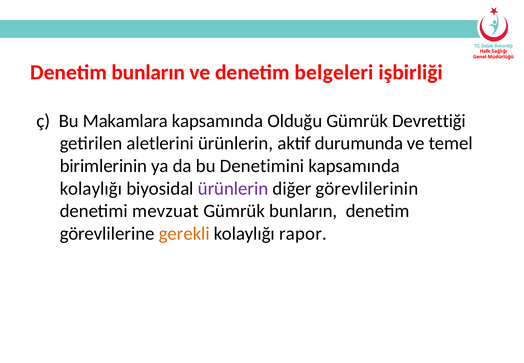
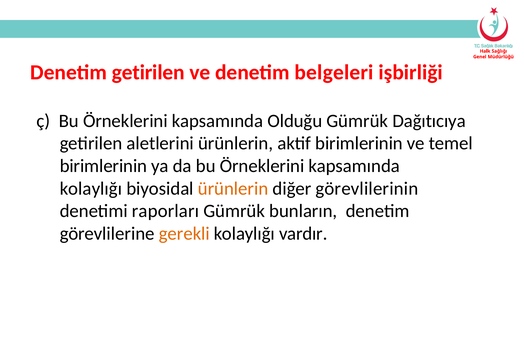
Denetim bunların: bunların -> getirilen
ç Bu Makamlara: Makamlara -> Örneklerini
Devrettiği: Devrettiği -> Dağıtıcıya
aktif durumunda: durumunda -> birimlerinin
da bu Denetimini: Denetimini -> Örneklerini
ürünlerin at (233, 188) colour: purple -> orange
mevzuat: mevzuat -> raporları
rapor: rapor -> vardır
